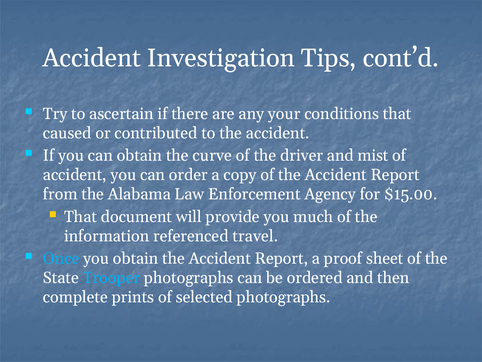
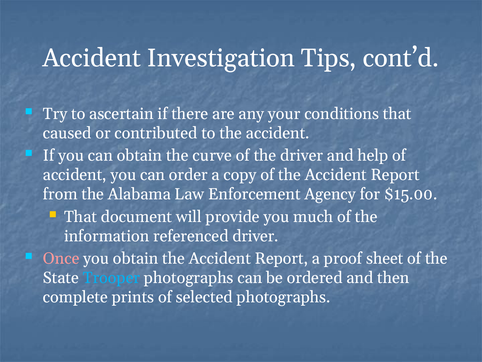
mist: mist -> help
referenced travel: travel -> driver
Once colour: light blue -> pink
